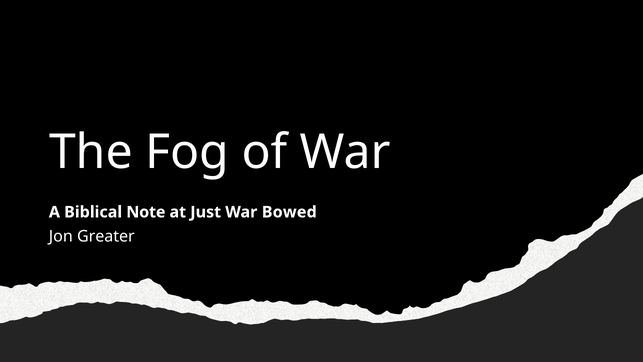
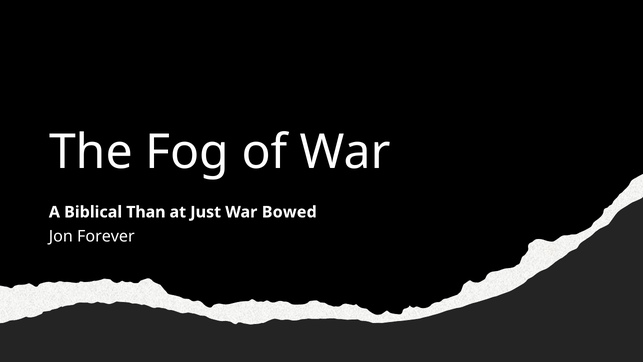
Note: Note -> Than
Greater: Greater -> Forever
